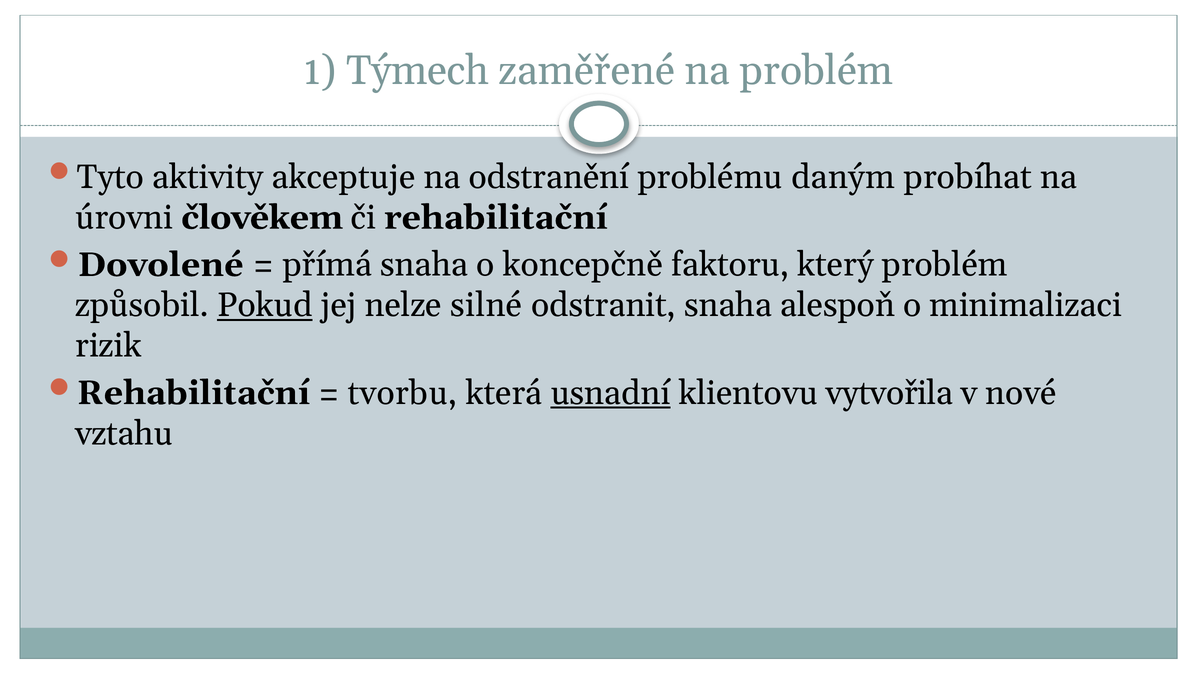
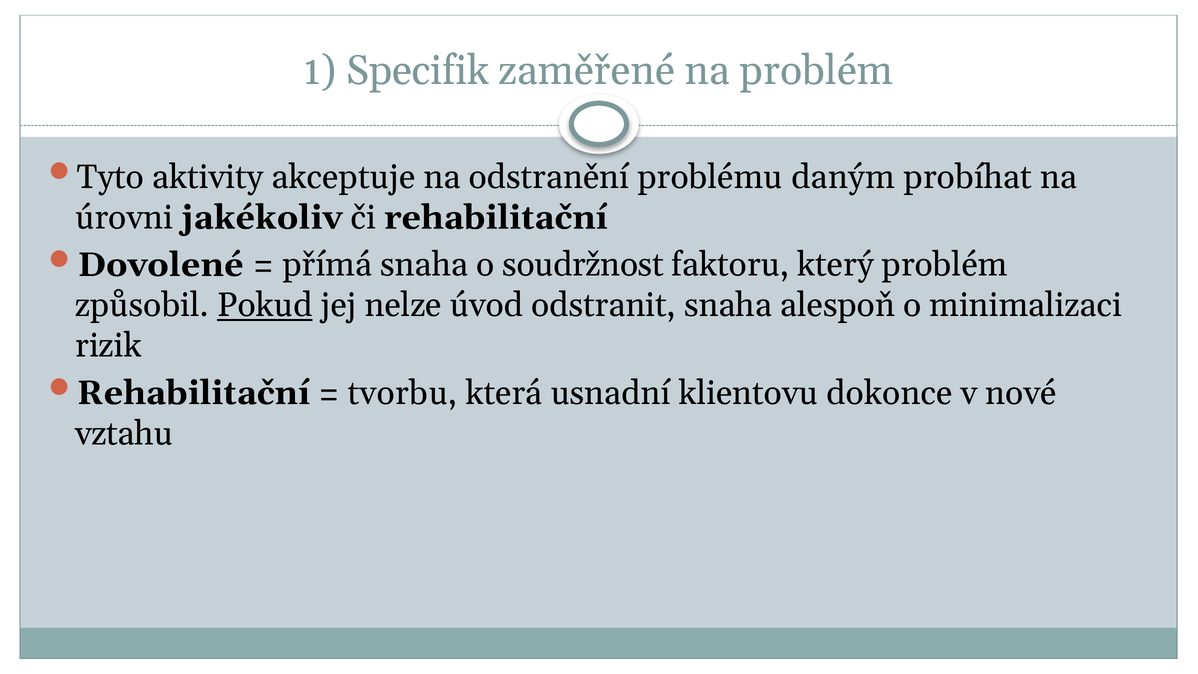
Týmech: Týmech -> Specifik
člověkem: člověkem -> jakékoliv
koncepčně: koncepčně -> soudržnost
silné: silné -> úvod
usnadní underline: present -> none
vytvořila: vytvořila -> dokonce
